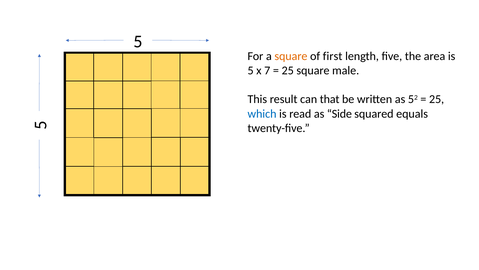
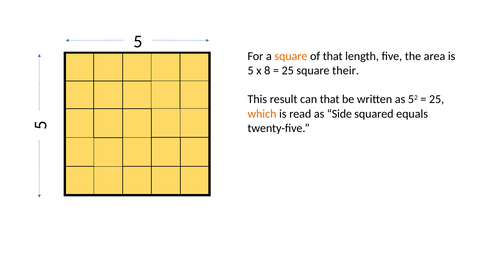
of first: first -> that
7: 7 -> 8
male: male -> their
which colour: blue -> orange
